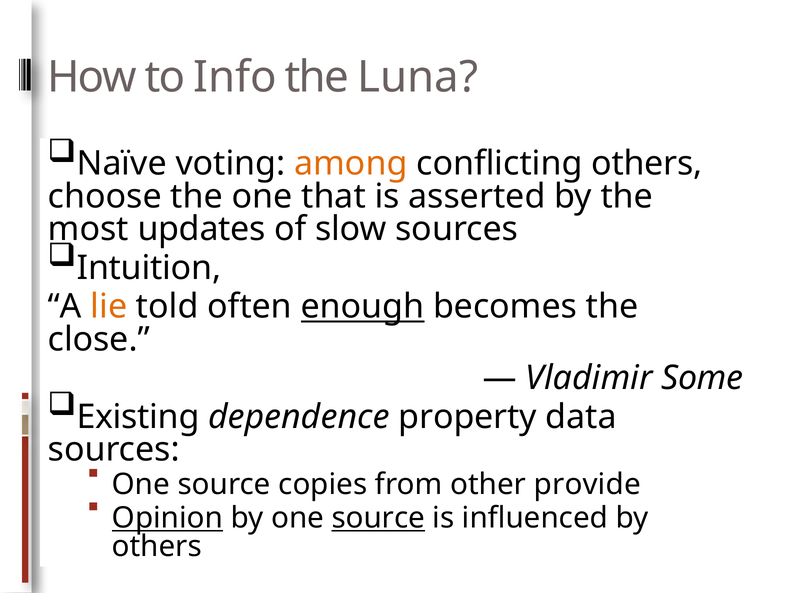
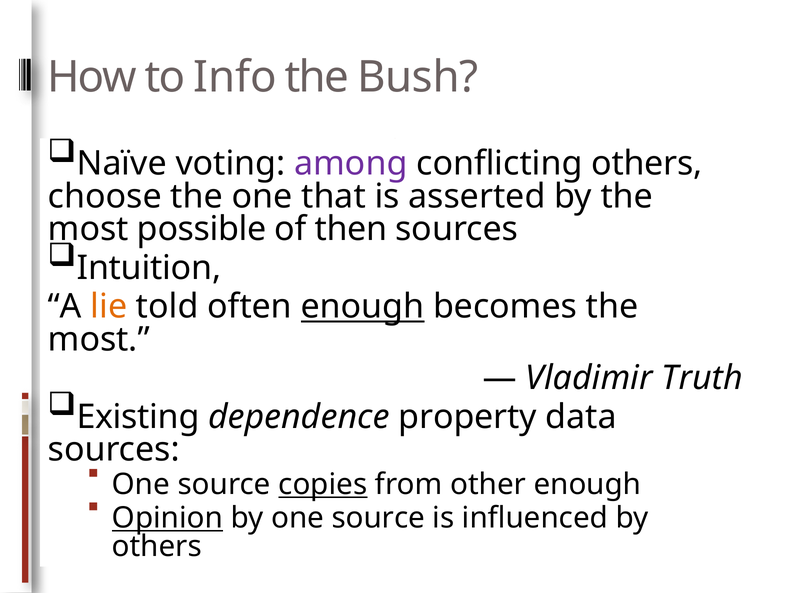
Luna: Luna -> Bush
among colour: orange -> purple
updates: updates -> possible
slow: slow -> then
close at (99, 339): close -> most
Some: Some -> Truth
copies underline: none -> present
other provide: provide -> enough
source at (378, 518) underline: present -> none
